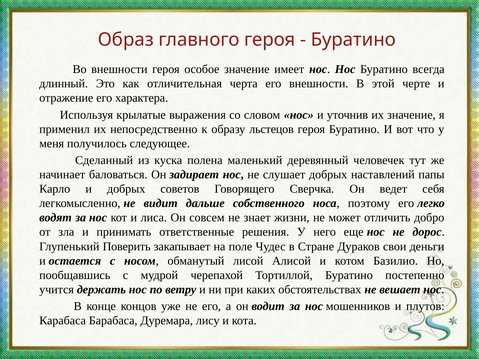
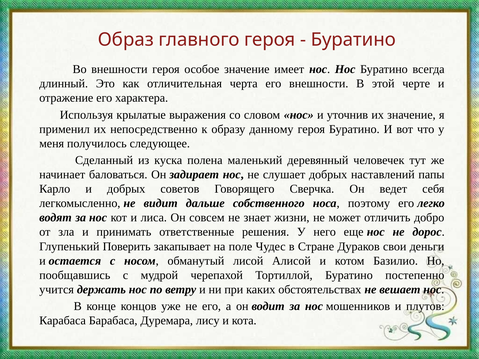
льстецов: льстецов -> данному
